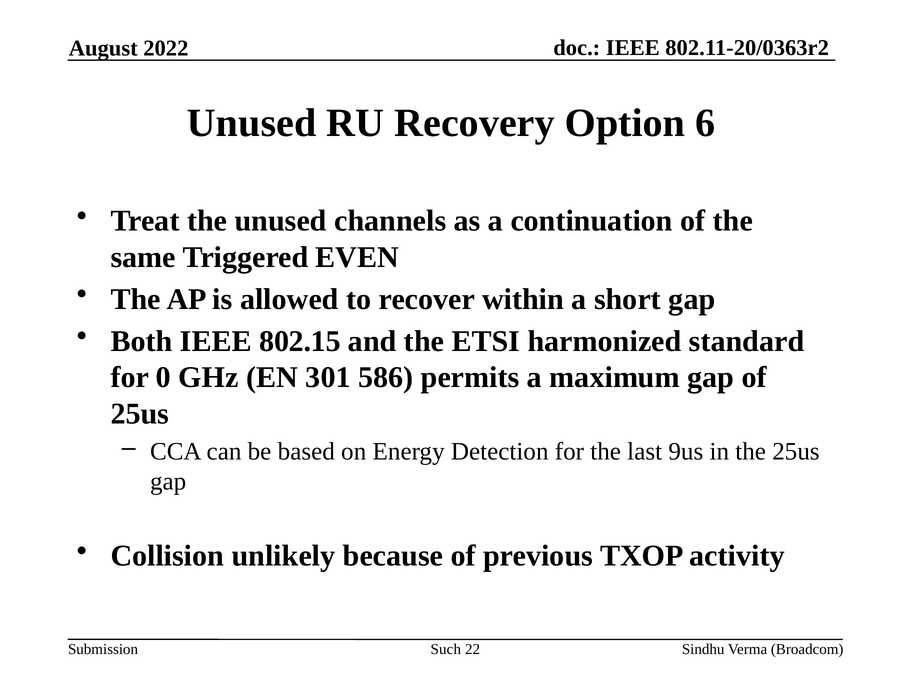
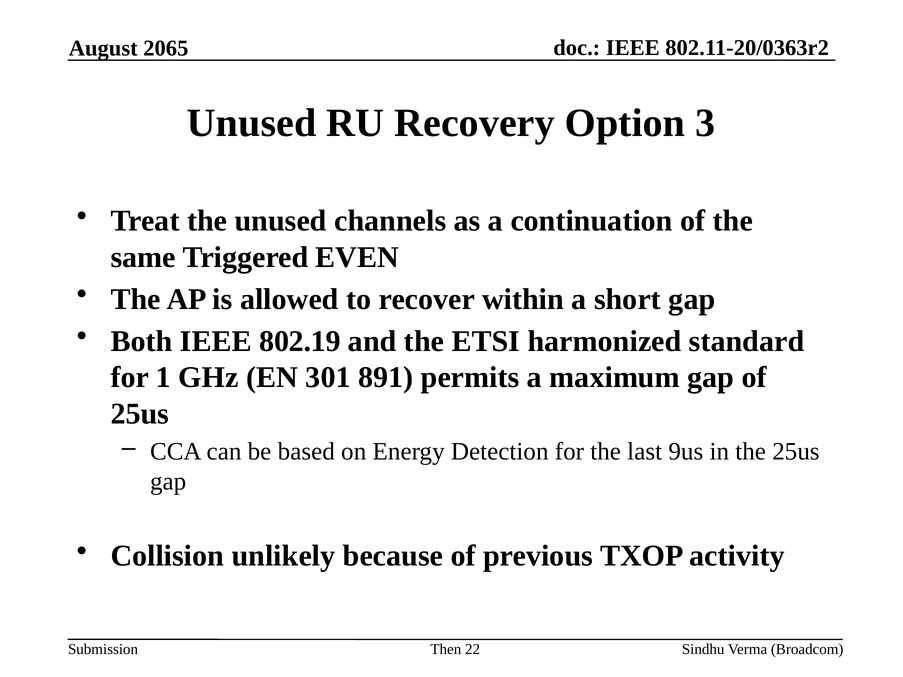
2022: 2022 -> 2065
6: 6 -> 3
802.15: 802.15 -> 802.19
0: 0 -> 1
586: 586 -> 891
Such: Such -> Then
